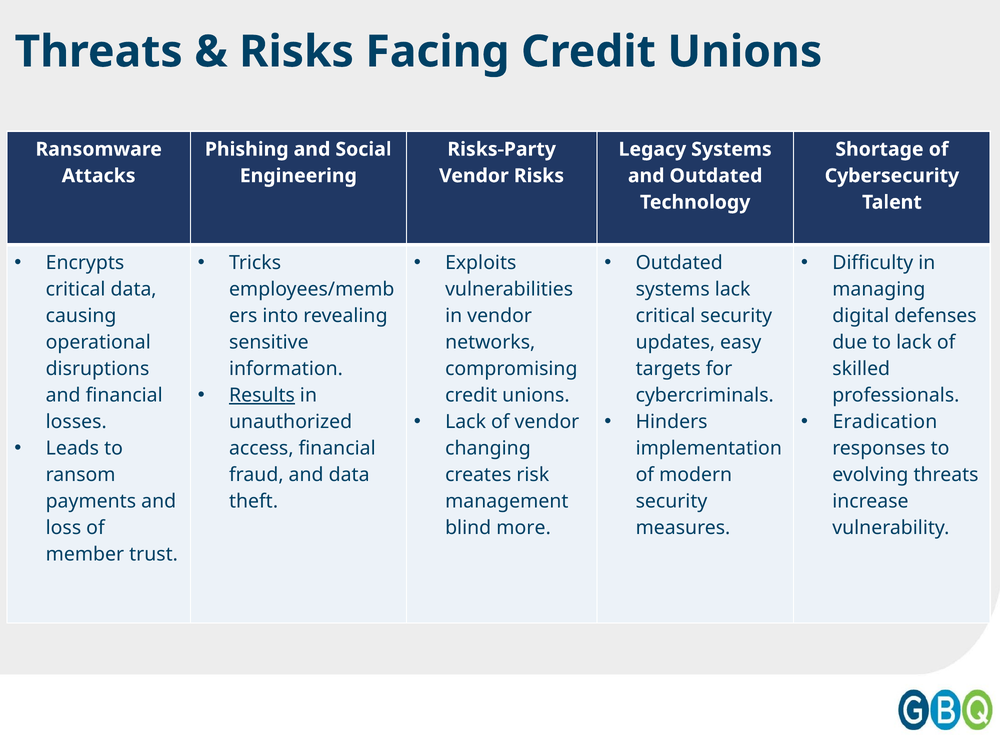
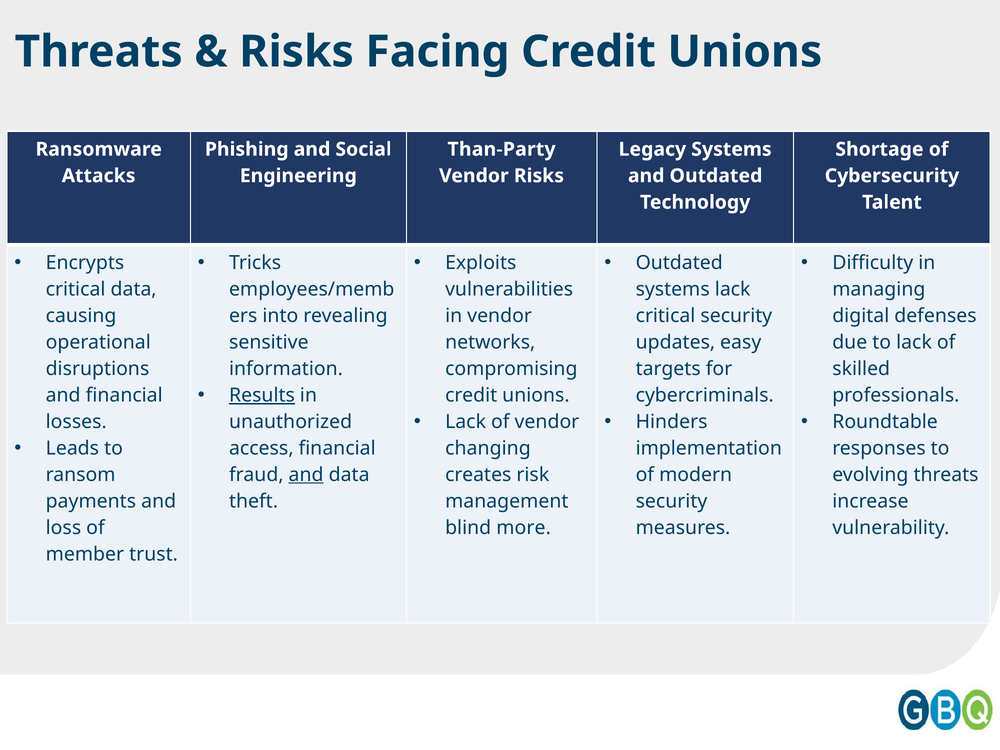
Risks-Party: Risks-Party -> Than-Party
Eradication: Eradication -> Roundtable
and at (306, 475) underline: none -> present
